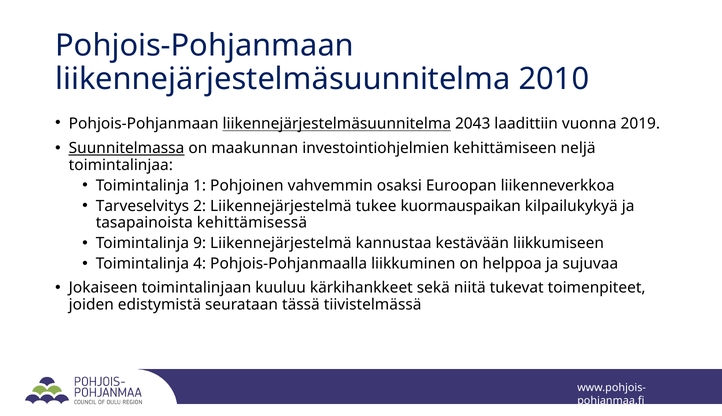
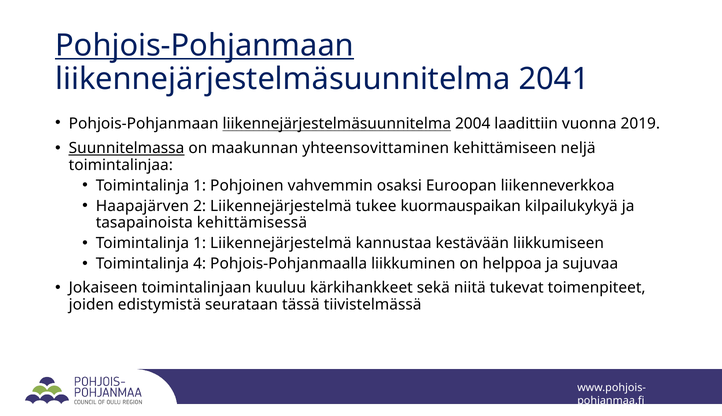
Pohjois-Pohjanmaan at (205, 45) underline: none -> present
2010: 2010 -> 2041
2043: 2043 -> 2004
investointiohjelmien: investointiohjelmien -> yhteensovittaminen
Tarveselvitys: Tarveselvitys -> Haapajärven
9 at (200, 243): 9 -> 1
